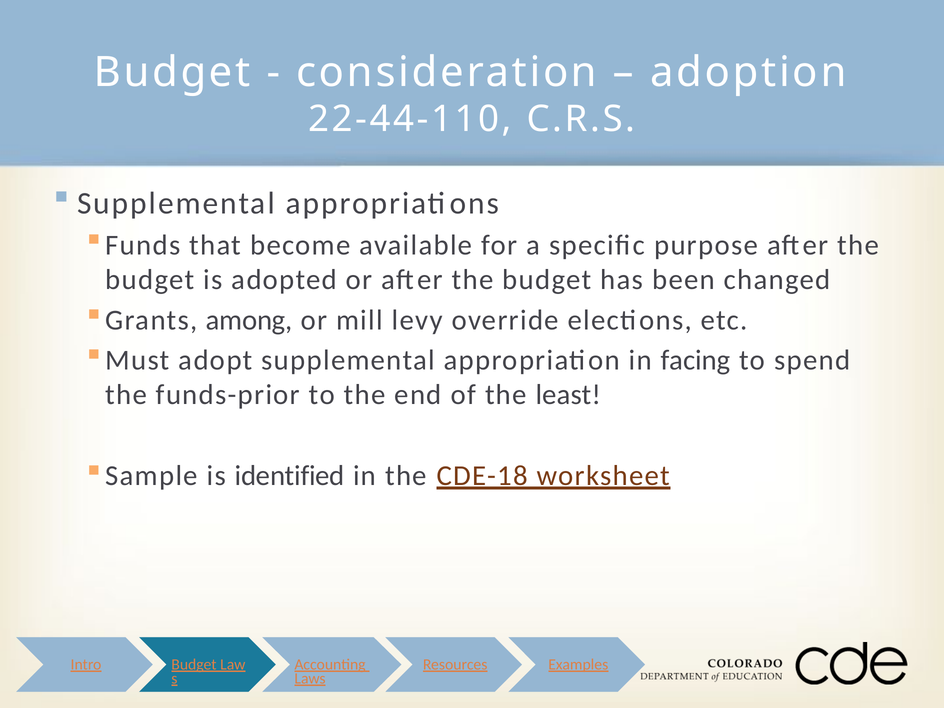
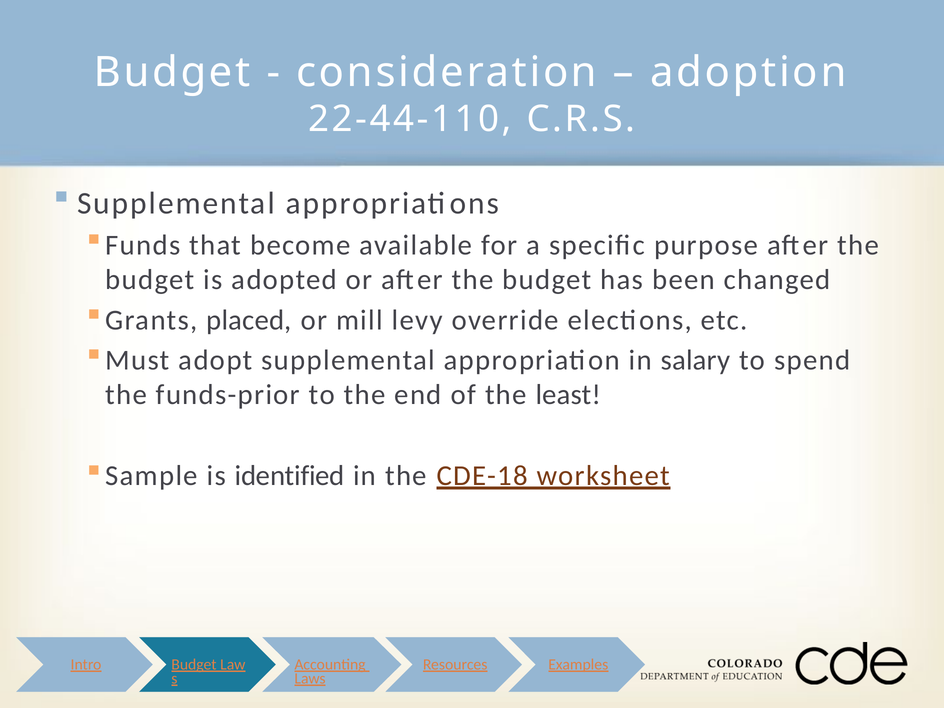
among: among -> placed
facing: facing -> salary
